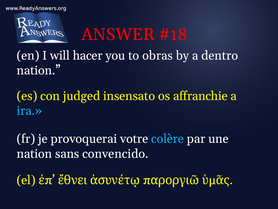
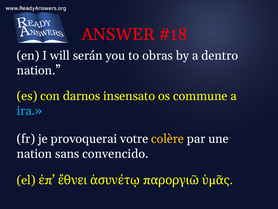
hacer: hacer -> serán
judged: judged -> darnos
affranchie: affranchie -> commune
colère colour: light blue -> yellow
